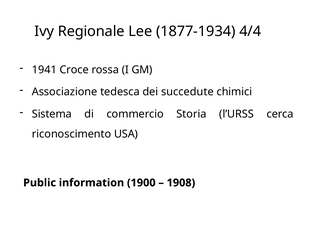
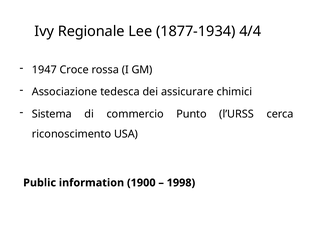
1941: 1941 -> 1947
succedute: succedute -> assicurare
Storia: Storia -> Punto
1908: 1908 -> 1998
